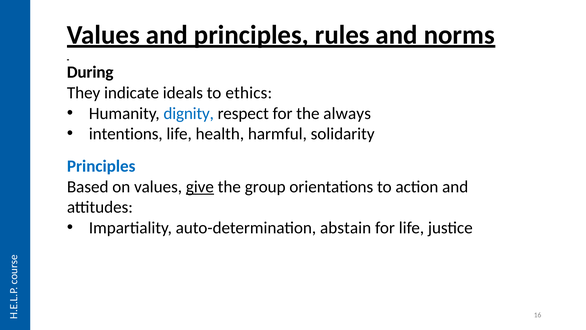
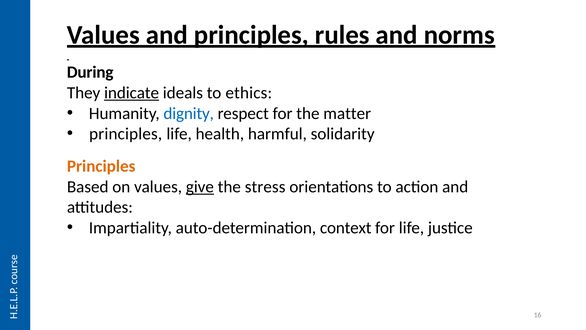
indicate underline: none -> present
always: always -> matter
intentions at (126, 134): intentions -> principles
Principles at (101, 166) colour: blue -> orange
group: group -> stress
abstain: abstain -> context
